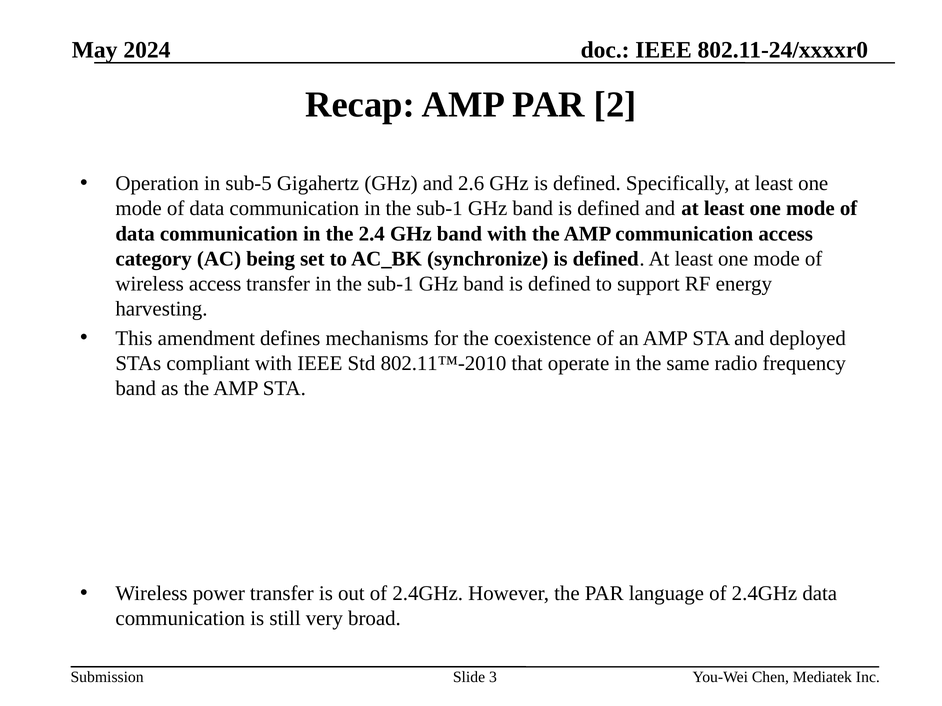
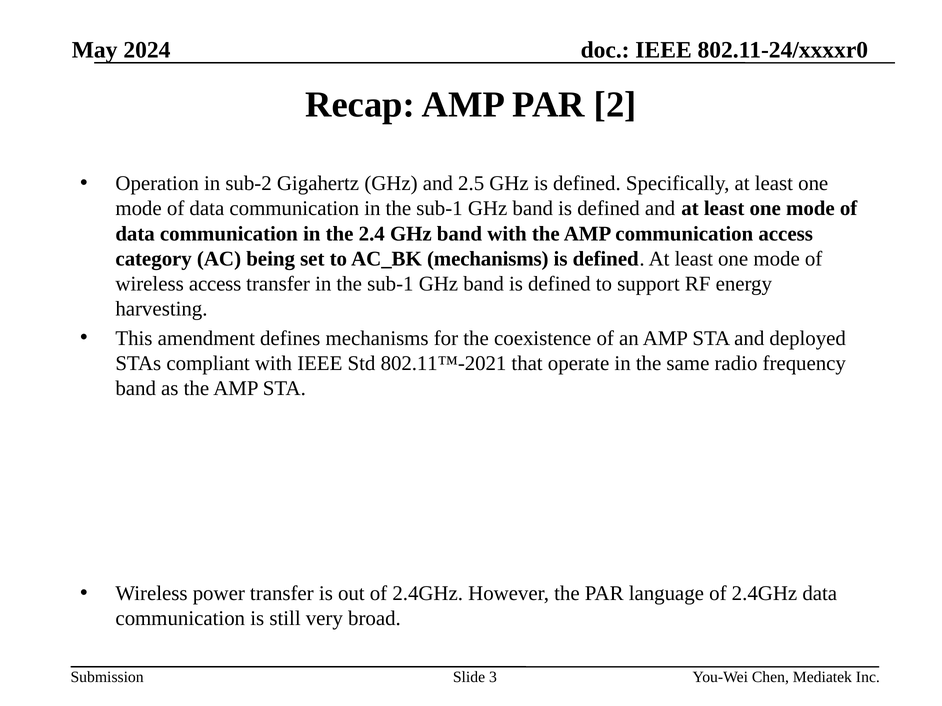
sub-5: sub-5 -> sub-2
2.6: 2.6 -> 2.5
AC_BK synchronize: synchronize -> mechanisms
802.11™-2010: 802.11™-2010 -> 802.11™-2021
